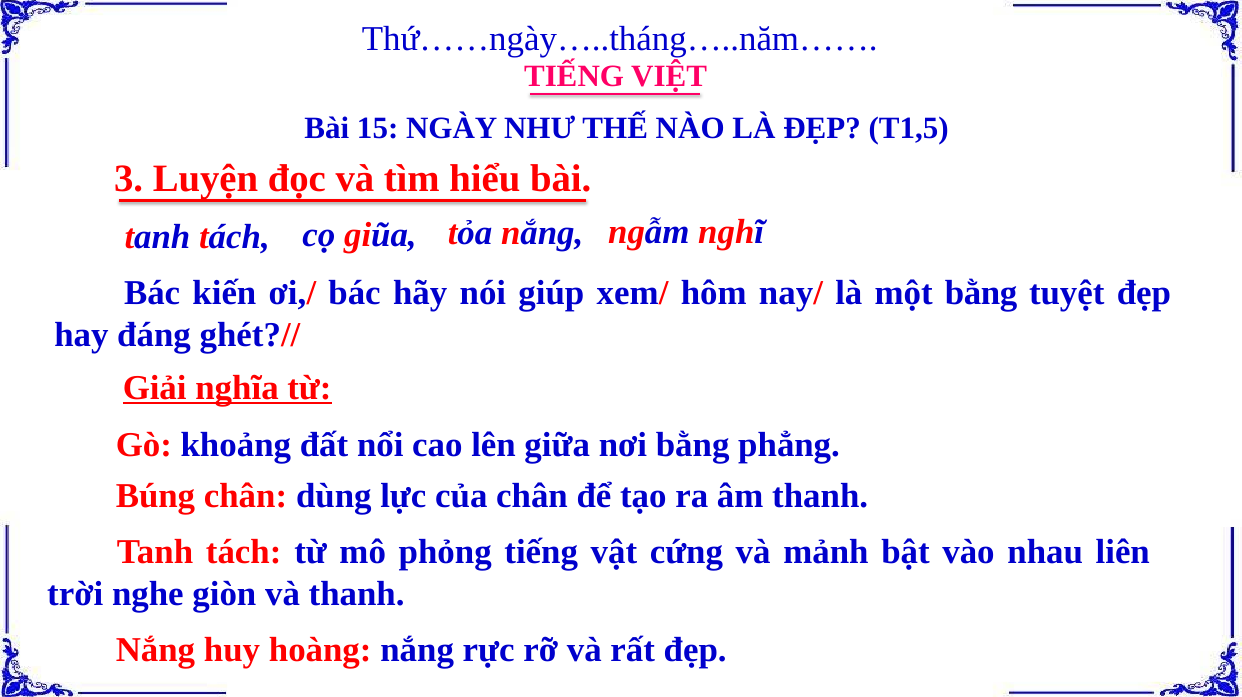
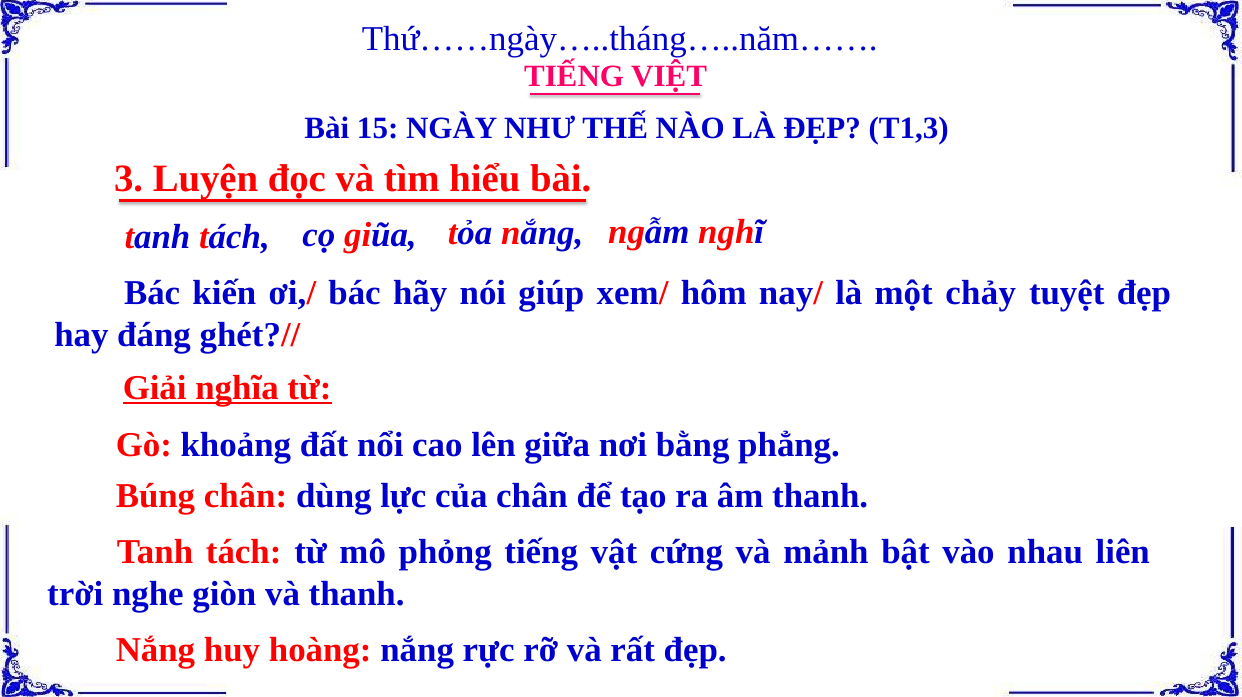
T1,5: T1,5 -> T1,3
một bằng: bằng -> chảy
